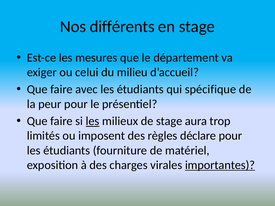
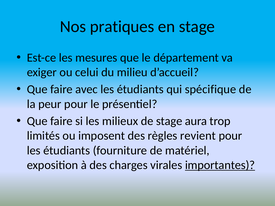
différents: différents -> pratiques
les at (93, 121) underline: present -> none
déclare: déclare -> revient
